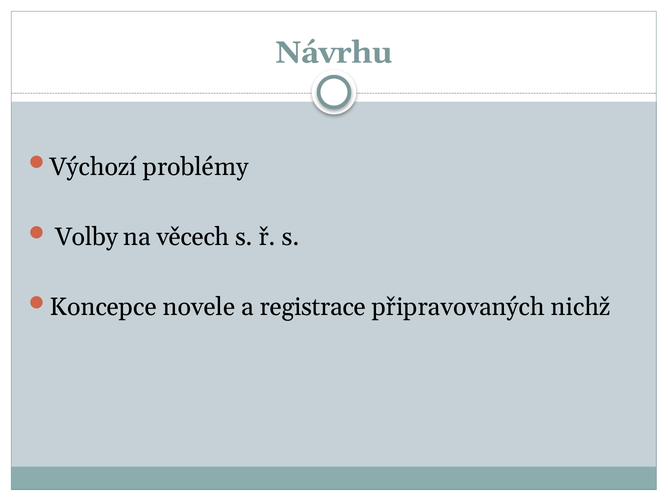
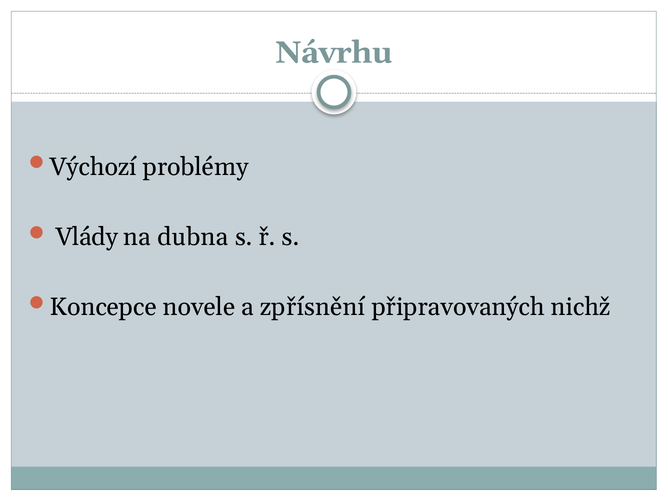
Volby: Volby -> Vlády
věcech: věcech -> dubna
registrace: registrace -> zpřísnění
